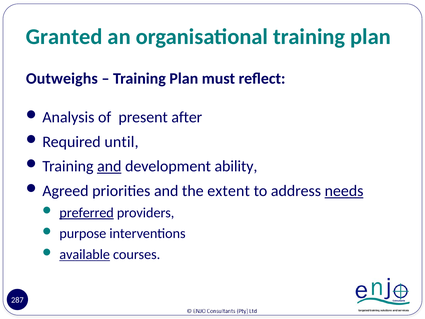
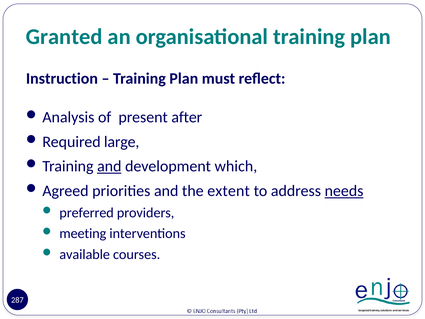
Outweighs: Outweighs -> Instruction
until: until -> large
ability: ability -> which
preferred underline: present -> none
purpose: purpose -> meeting
available underline: present -> none
